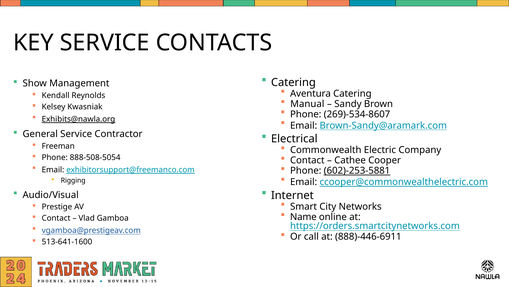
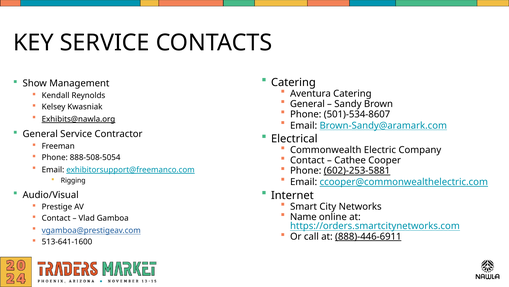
Manual at (307, 104): Manual -> General
269)-534-8607: 269)-534-8607 -> 501)-534-8607
888)-446-6911 underline: none -> present
